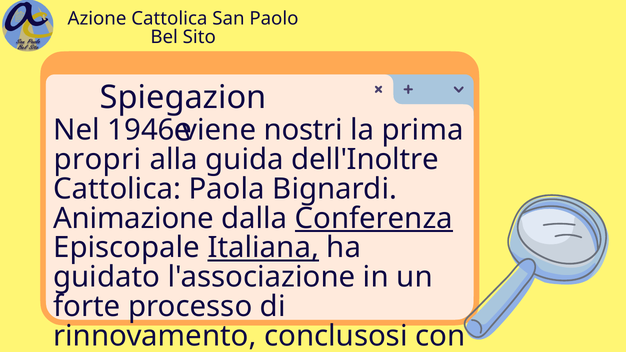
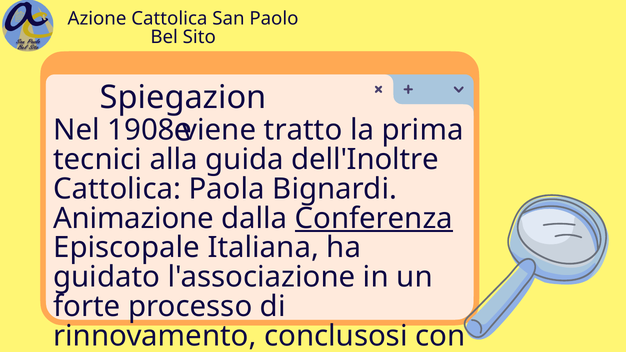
1946: 1946 -> 1908
nostri: nostri -> tratto
propri: propri -> tecnici
Italiana underline: present -> none
